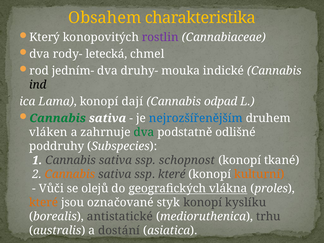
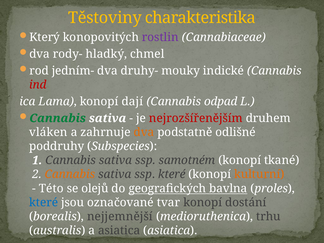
Obsahem: Obsahem -> Těstoviny
letecká: letecká -> hladký
mouka: mouka -> mouky
ind colour: black -> red
nejrozšířenějším colour: blue -> red
dva at (144, 132) colour: green -> orange
schopnost: schopnost -> samotném
Vůči: Vůči -> Této
vlákna: vlákna -> bavlna
které at (44, 202) colour: orange -> blue
styk: styk -> tvar
kyslíku: kyslíku -> dostání
antistatické: antistatické -> nejjemnější
a dostání: dostání -> asiatica
